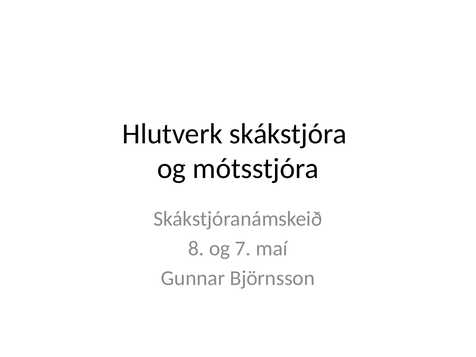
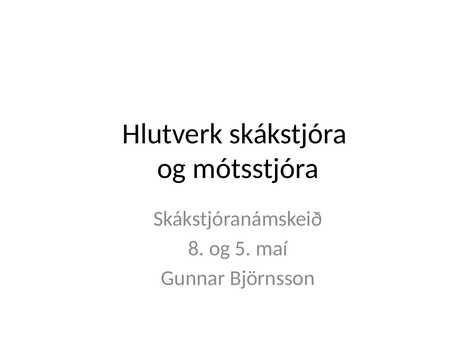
7: 7 -> 5
